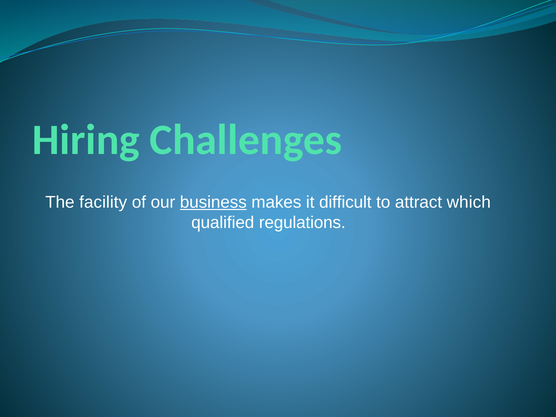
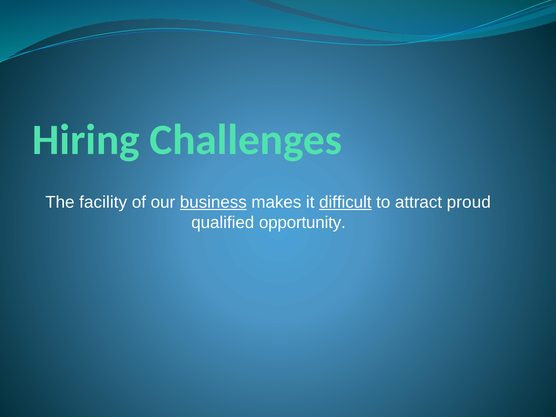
difficult underline: none -> present
which: which -> proud
regulations: regulations -> opportunity
